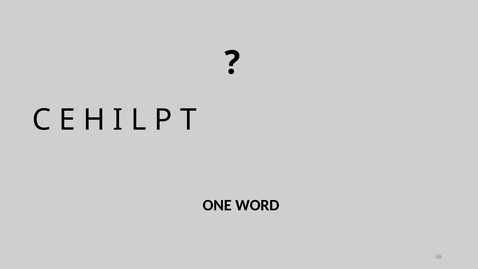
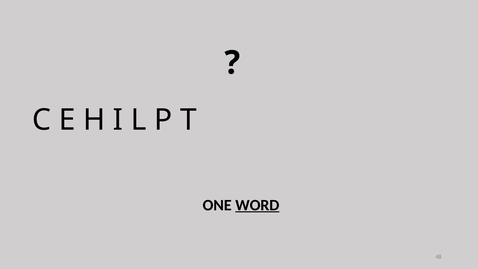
WORD underline: none -> present
